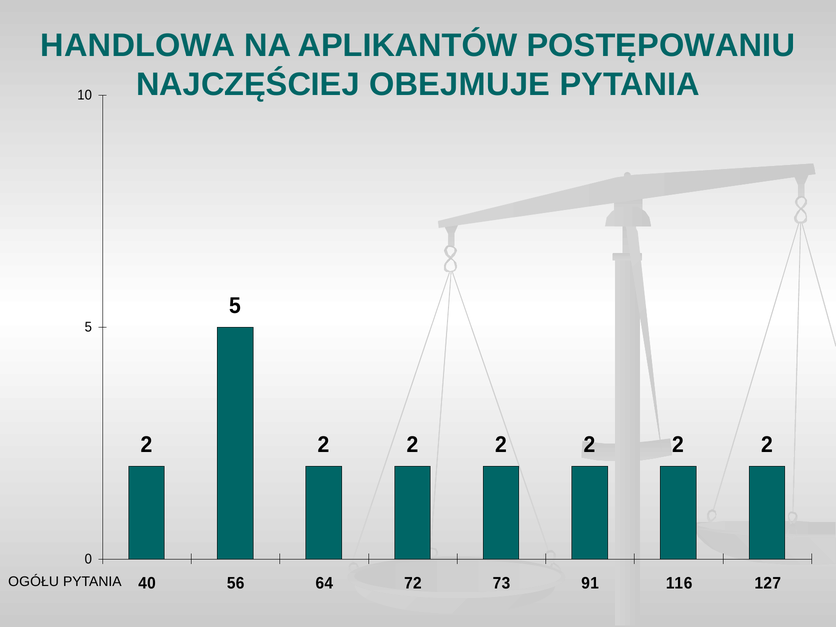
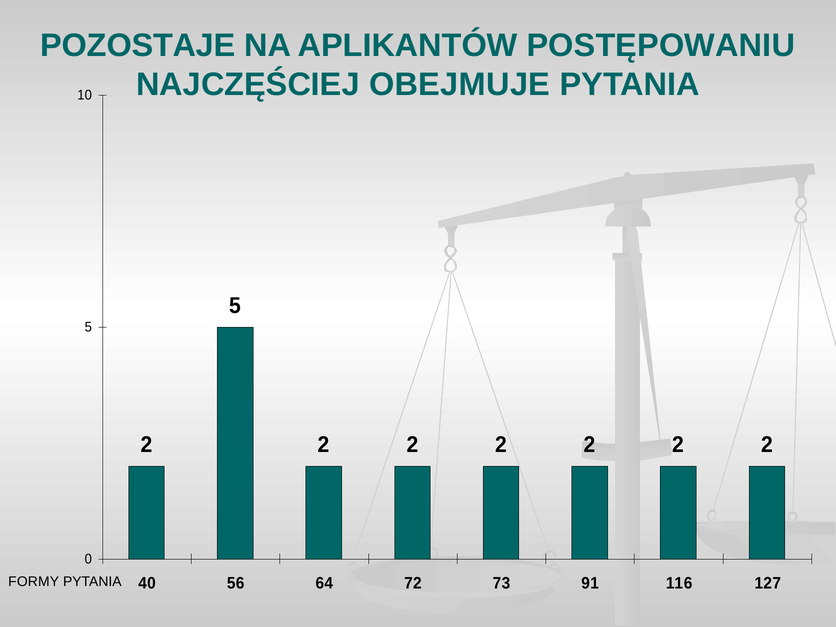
HANDLOWA: HANDLOWA -> POZOSTAJE
OGÓŁU: OGÓŁU -> FORMY
